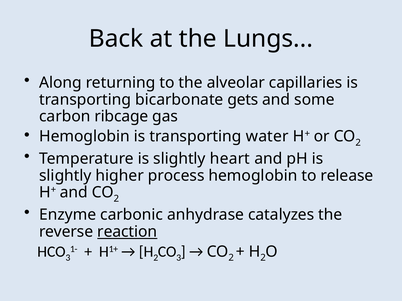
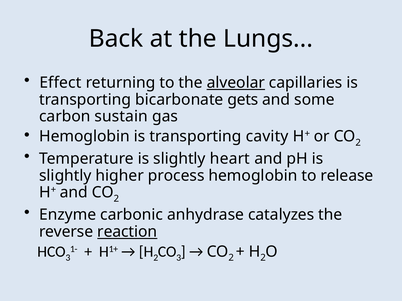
Along: Along -> Effect
alveolar underline: none -> present
ribcage: ribcage -> sustain
water: water -> cavity
